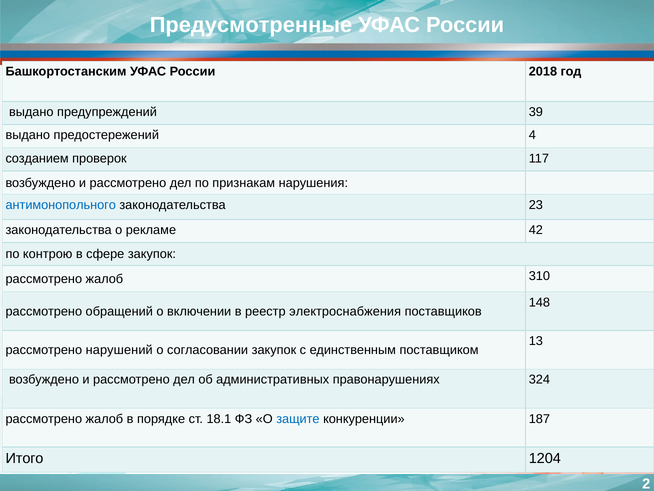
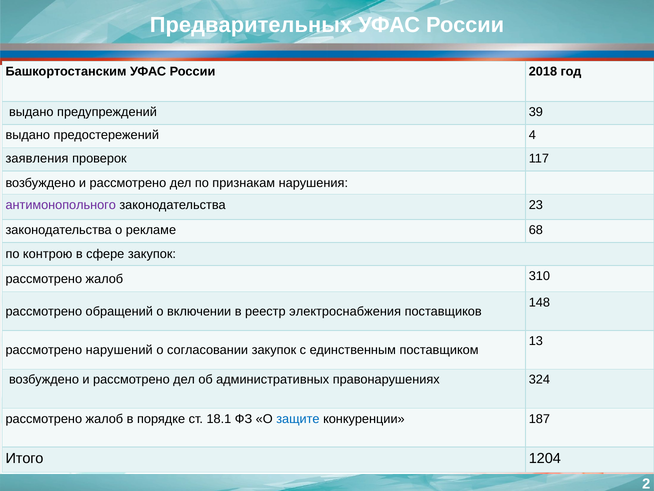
Предусмотренные: Предусмотренные -> Предварительных
созданием: созданием -> заявления
антимонопольного colour: blue -> purple
42: 42 -> 68
